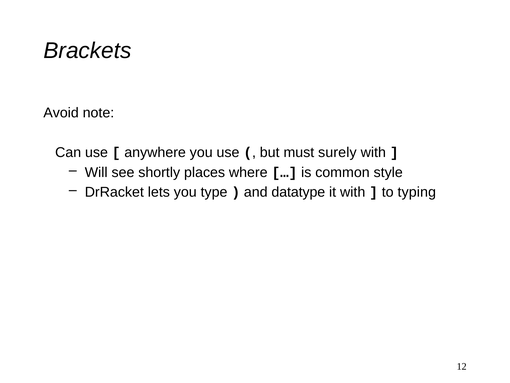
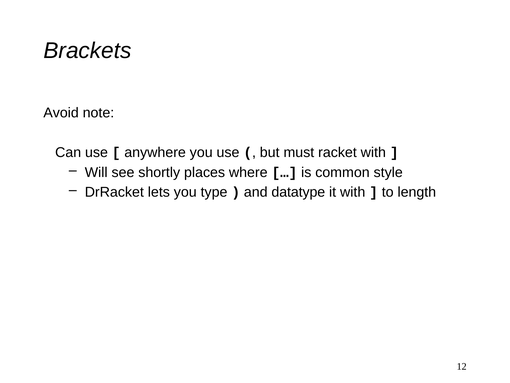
surely: surely -> racket
typing: typing -> length
